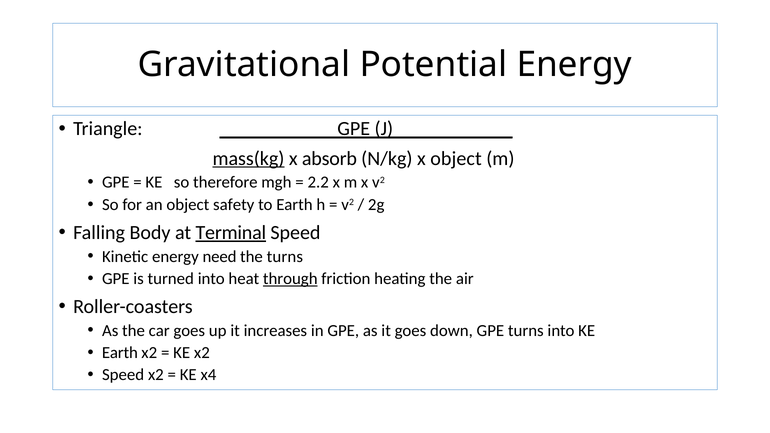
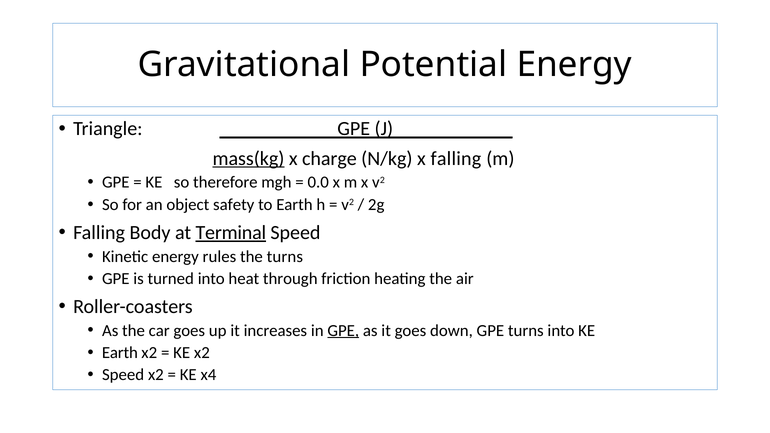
absorb: absorb -> charge
x object: object -> falling
2.2: 2.2 -> 0.0
need: need -> rules
through underline: present -> none
GPE at (343, 331) underline: none -> present
